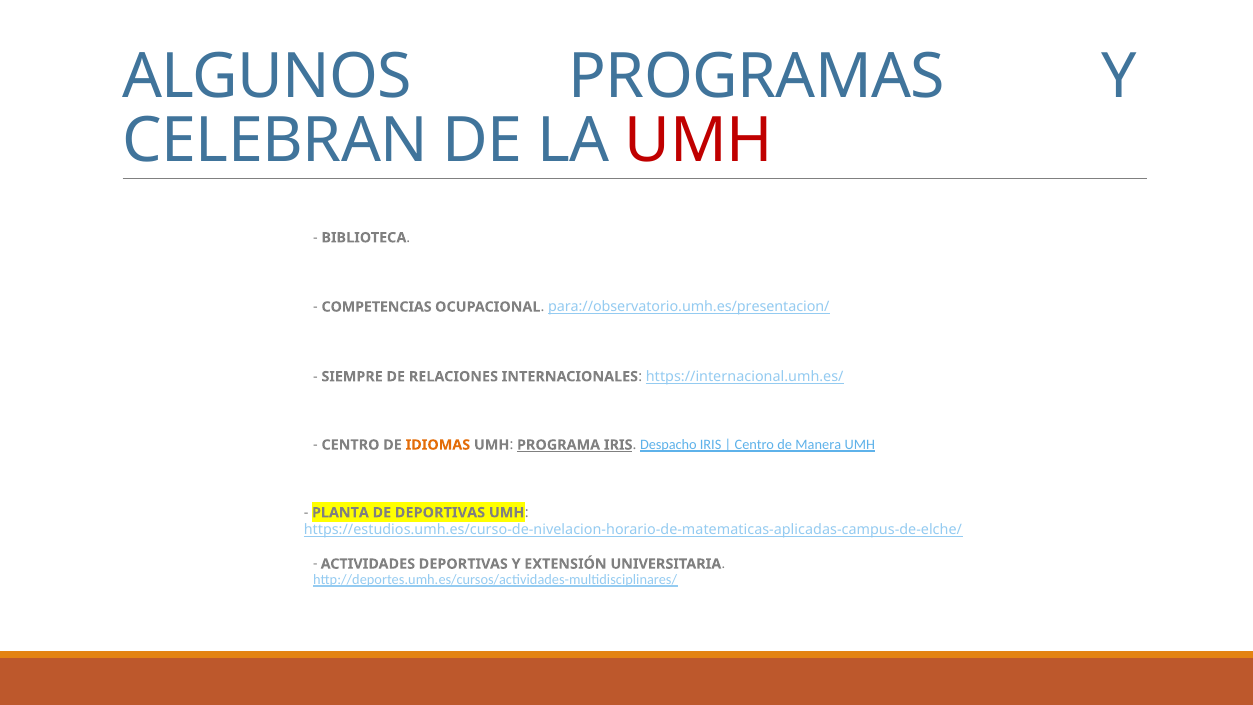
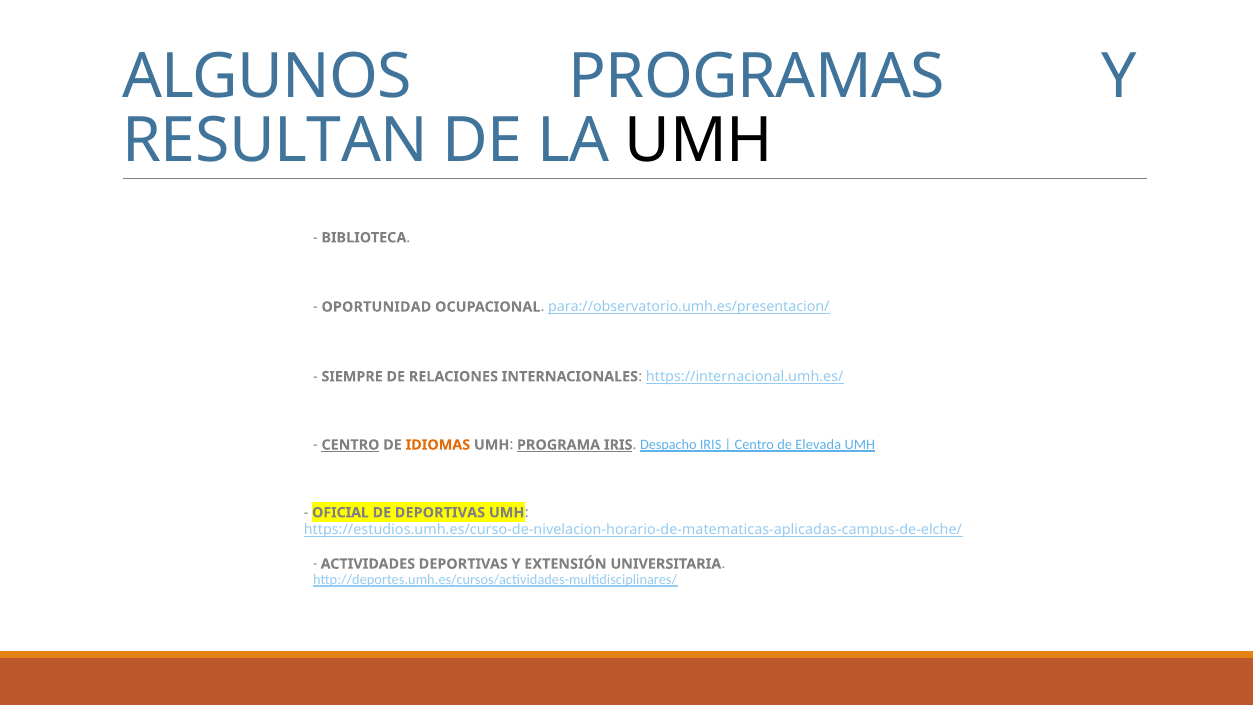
CELEBRAN: CELEBRAN -> RESULTAN
UMH at (699, 140) colour: red -> black
COMPETENCIAS: COMPETENCIAS -> OPORTUNIDAD
CENTRO at (350, 445) underline: none -> present
Manera: Manera -> Elevada
PLANTA: PLANTA -> OFICIAL
